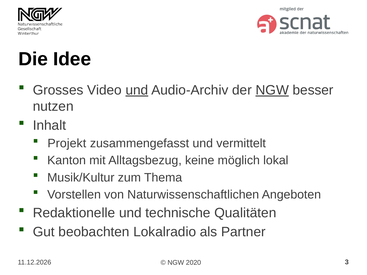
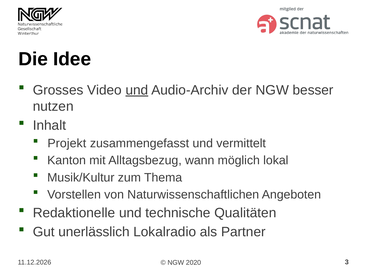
NGW at (272, 90) underline: present -> none
keine: keine -> wann
beobachten: beobachten -> unerlässlich
